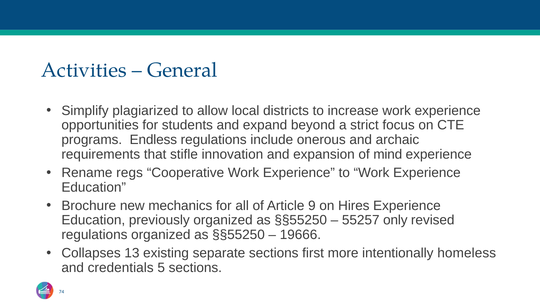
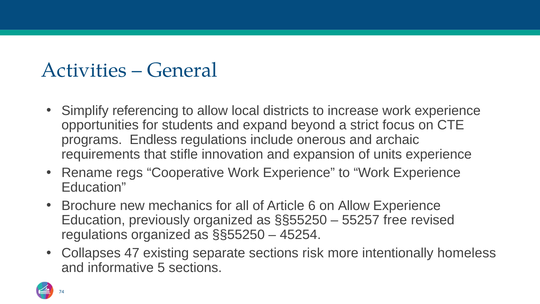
plagiarized: plagiarized -> referencing
mind: mind -> units
9: 9 -> 6
on Hires: Hires -> Allow
only: only -> free
19666: 19666 -> 45254
13: 13 -> 47
first: first -> risk
credentials: credentials -> informative
